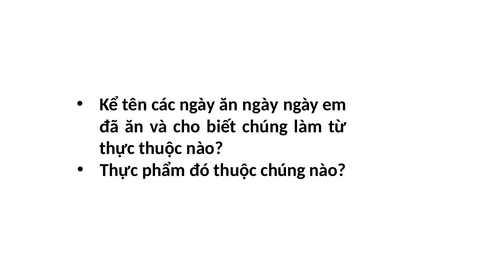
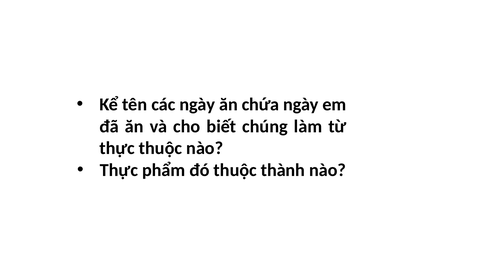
ăn ngày: ngày -> chứa
thuộc chúng: chúng -> thành
